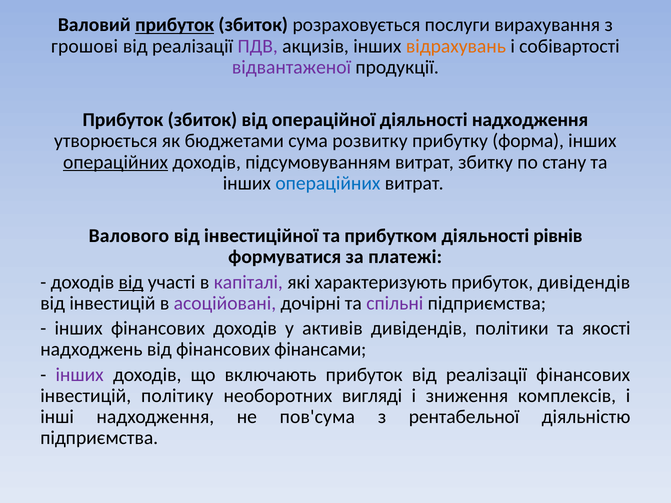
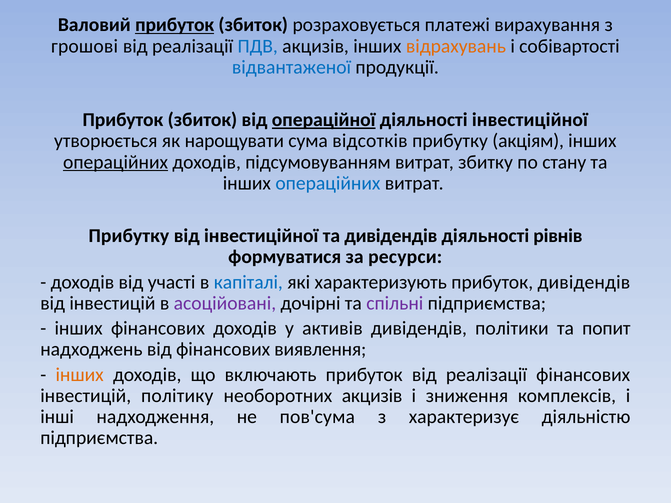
послуги: послуги -> платежі
ПДВ colour: purple -> blue
відвантаженої colour: purple -> blue
операційної underline: none -> present
діяльності надходження: надходження -> інвестиційної
бюджетами: бюджетами -> нарощувати
розвитку: розвитку -> відсотків
форма: форма -> акціям
Валового at (129, 236): Валового -> Прибутку
та прибутком: прибутком -> дивідендів
платежі: платежі -> ресурси
від at (131, 282) underline: present -> none
капіталі colour: purple -> blue
якості: якості -> попит
фінансами: фінансами -> виявлення
інших at (80, 375) colour: purple -> orange
необоротних вигляді: вигляді -> акцизів
рентабельної: рентабельної -> характеризує
